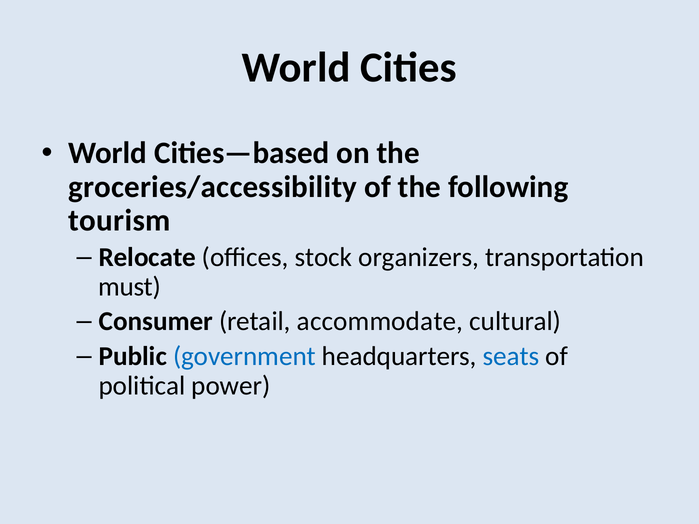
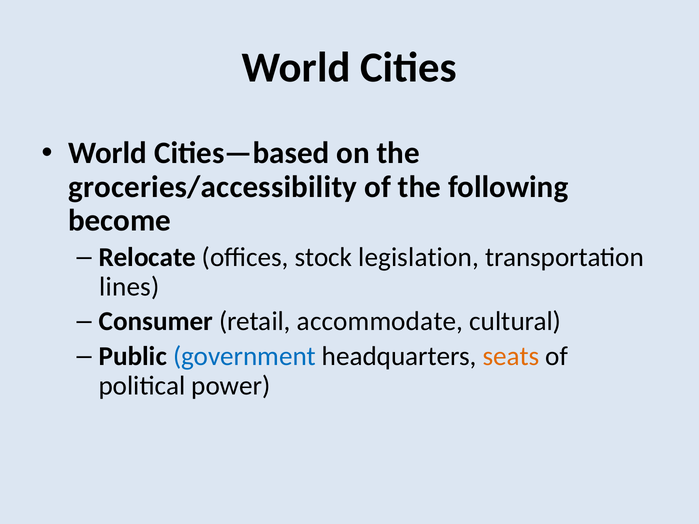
tourism: tourism -> become
organizers: organizers -> legislation
must: must -> lines
seats colour: blue -> orange
